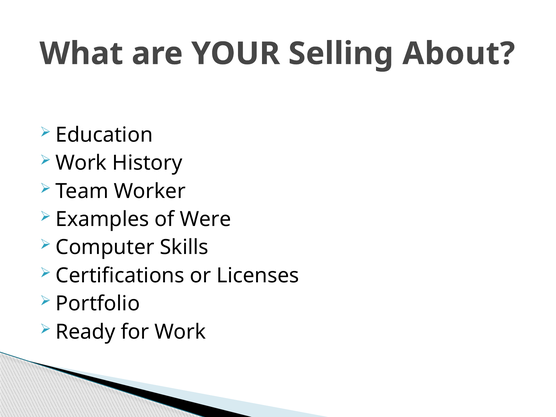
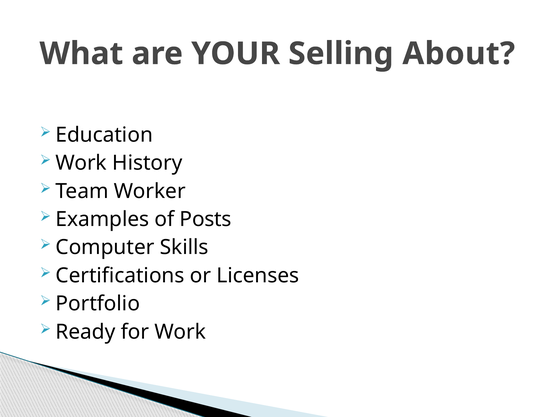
Were: Were -> Posts
